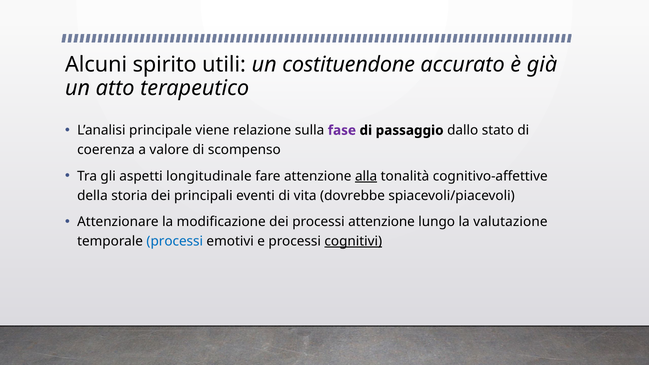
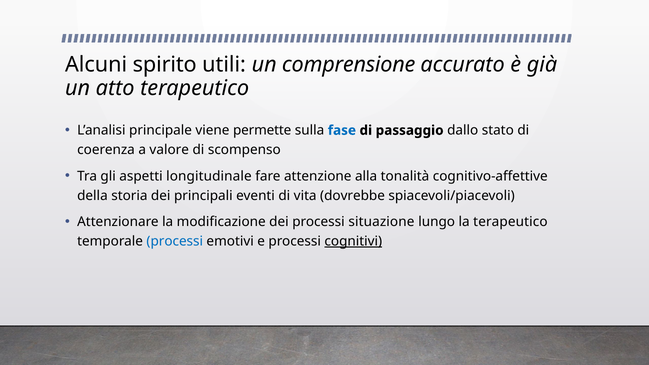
costituendone: costituendone -> comprensione
relazione: relazione -> permette
fase colour: purple -> blue
alla underline: present -> none
processi attenzione: attenzione -> situazione
la valutazione: valutazione -> terapeutico
